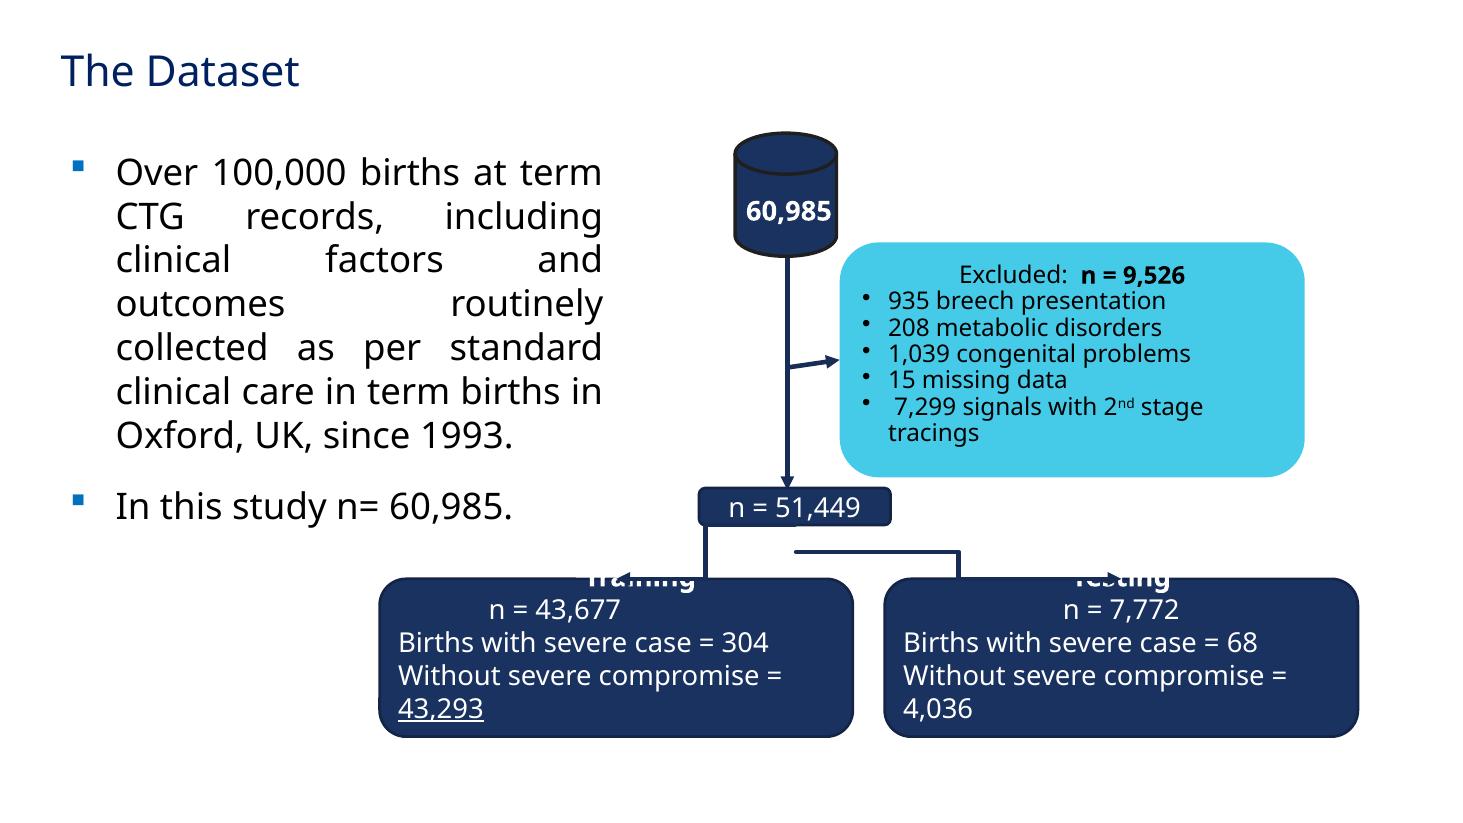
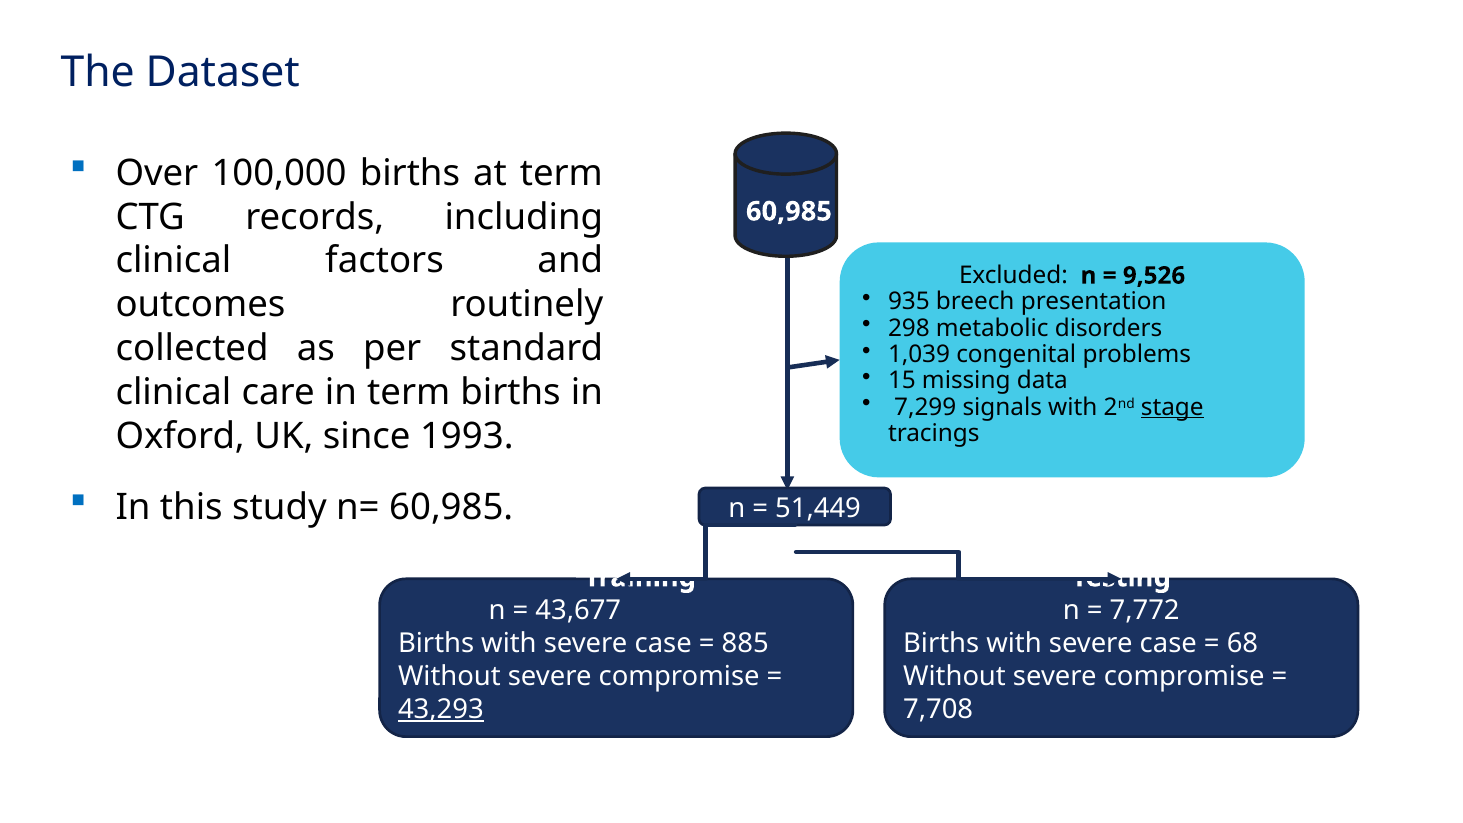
208: 208 -> 298
stage underline: none -> present
304: 304 -> 885
4,036: 4,036 -> 7,708
